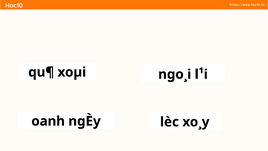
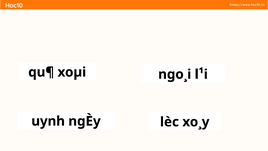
oanh: oanh -> uynh
